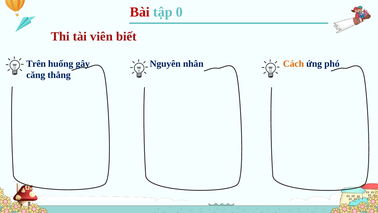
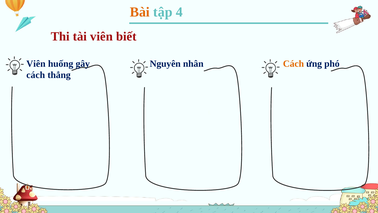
Bài colour: red -> orange
0: 0 -> 4
Trên at (36, 64): Trên -> Viên
căng at (36, 75): căng -> cách
